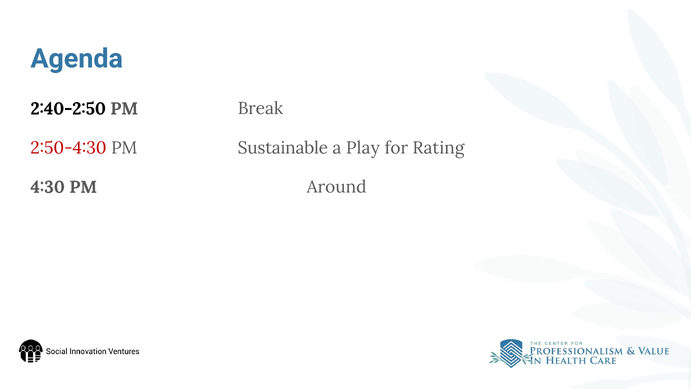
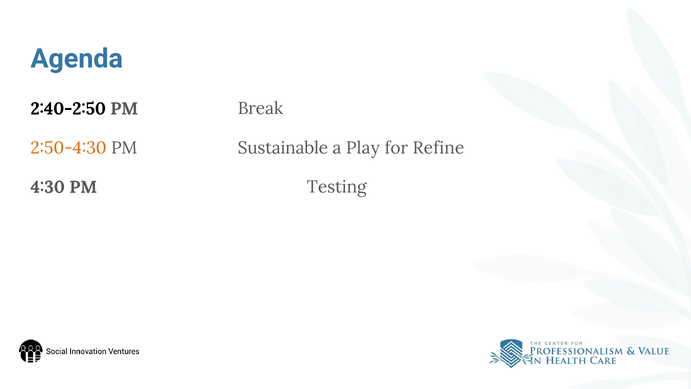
2:50-4:30 colour: red -> orange
Rating: Rating -> Refine
Around: Around -> Testing
